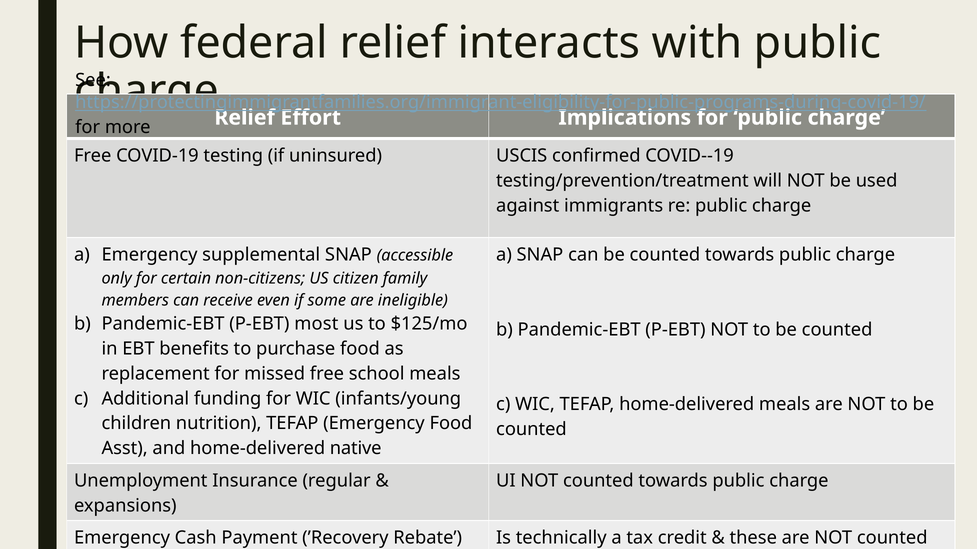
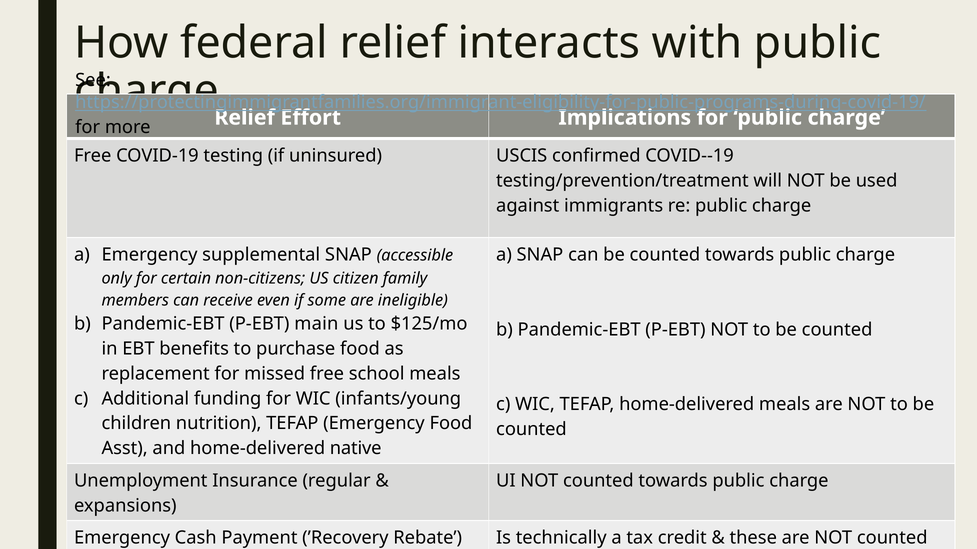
most: most -> main
